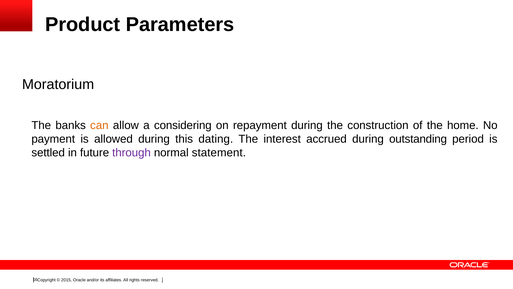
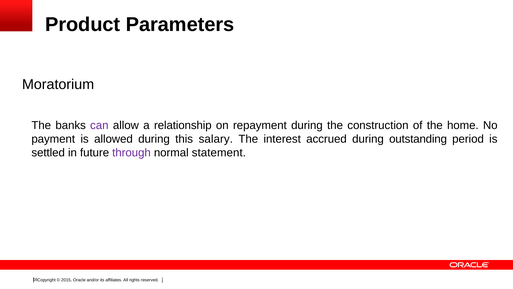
can colour: orange -> purple
considering: considering -> relationship
dating: dating -> salary
